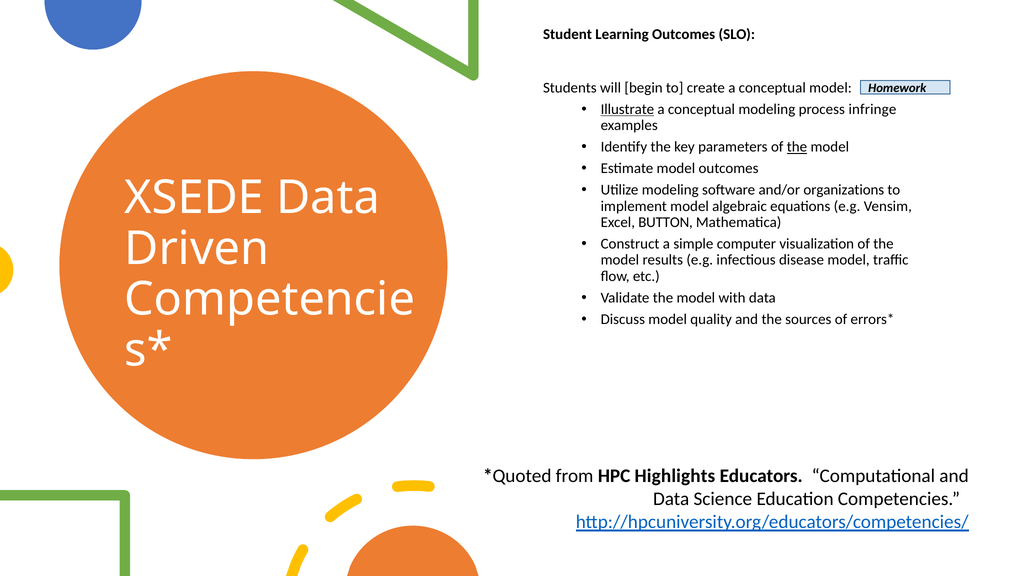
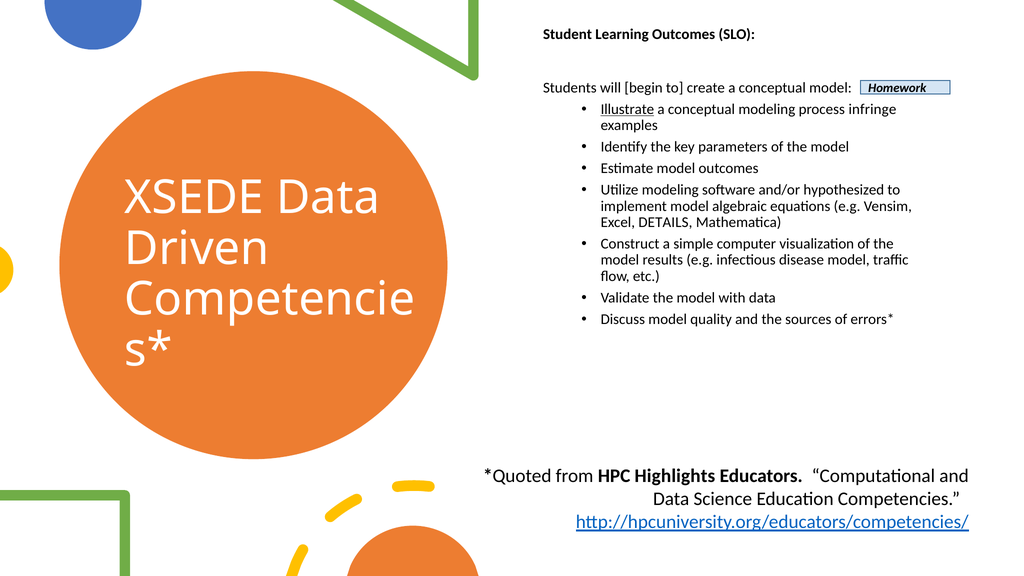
the at (797, 147) underline: present -> none
organizations: organizations -> hypothesized
BUTTON: BUTTON -> DETAILS
